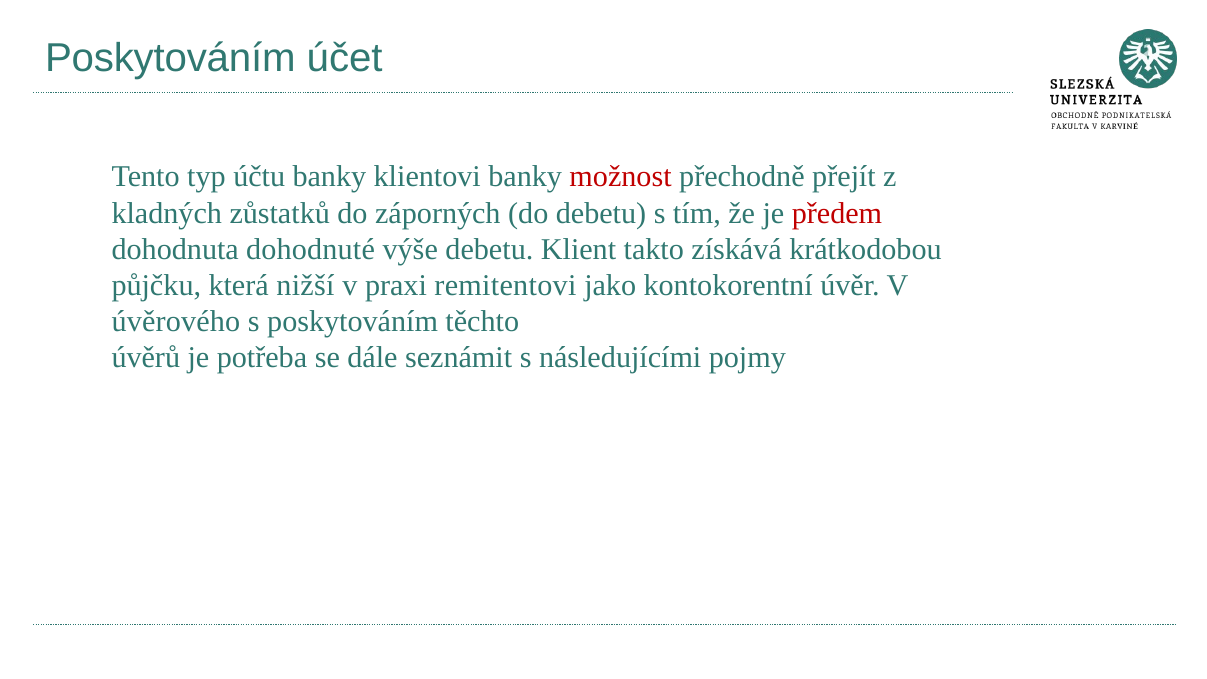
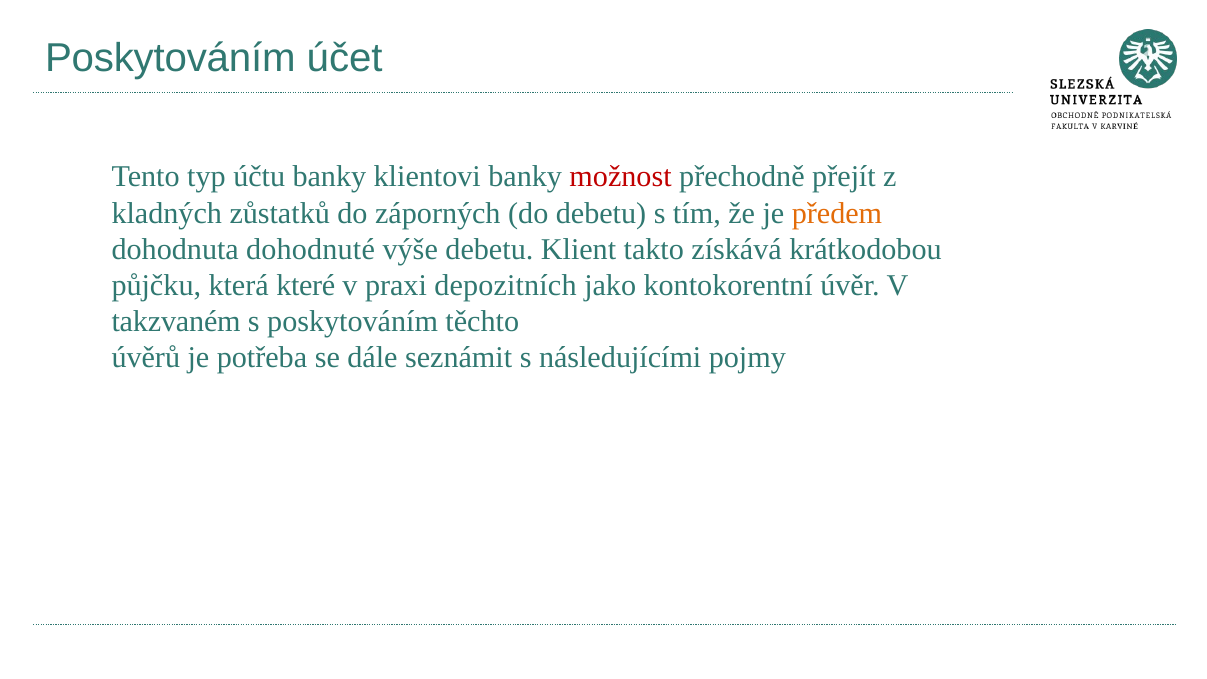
předem colour: red -> orange
nižší: nižší -> které
remitentovi: remitentovi -> depozitních
úvěrového: úvěrového -> takzvaném
